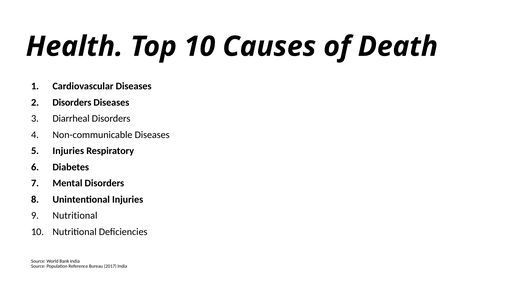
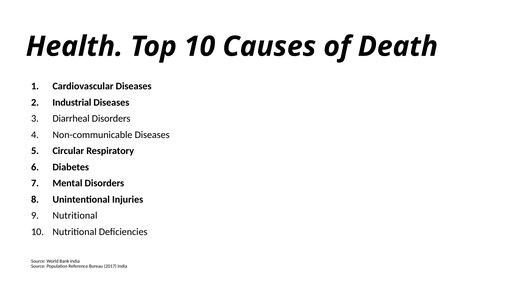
Disorders at (72, 102): Disorders -> Industrial
Injuries at (68, 151): Injuries -> Circular
